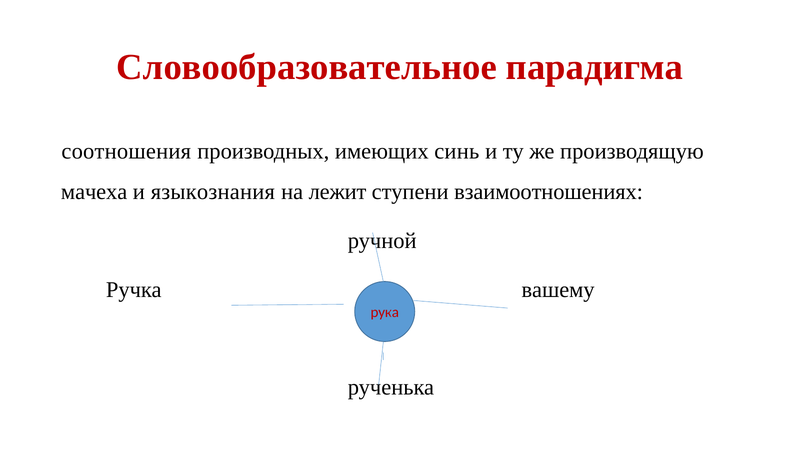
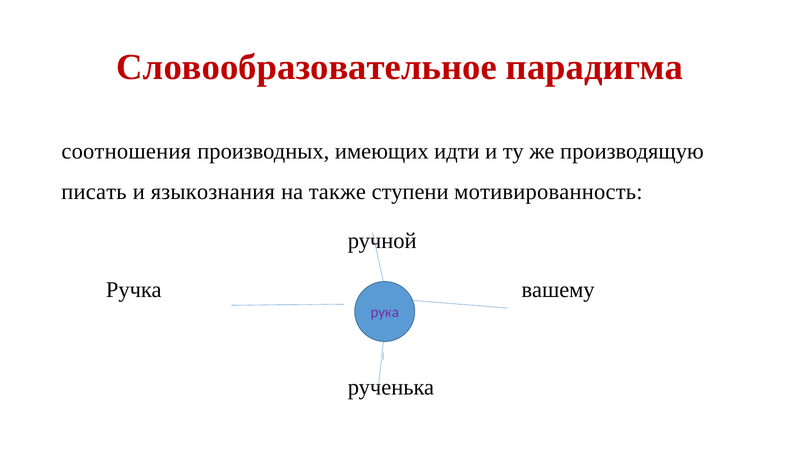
синь: синь -> идти
мачеха: мачеха -> писать
лежит: лежит -> также
взаимоотношениях: взаимоотношениях -> мотивированность
рука colour: red -> purple
